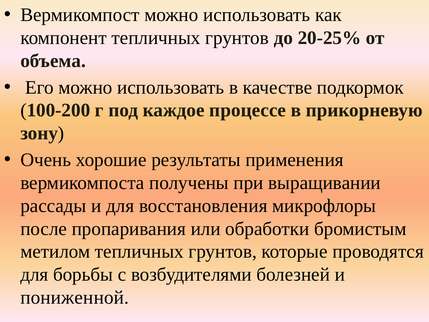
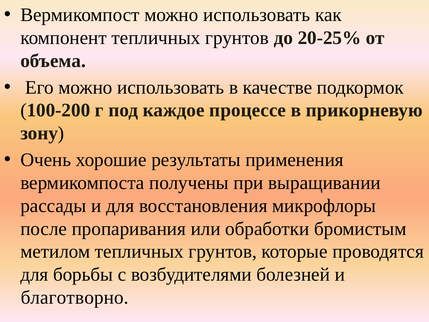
пониженной: пониженной -> благотворно
